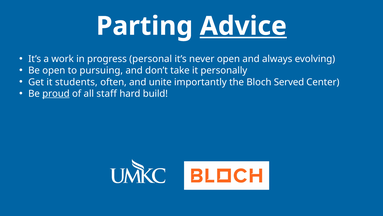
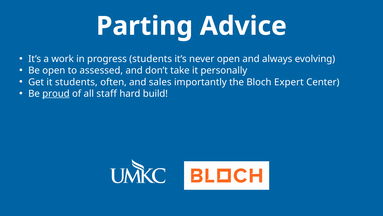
Advice underline: present -> none
progress personal: personal -> students
pursuing: pursuing -> assessed
unite: unite -> sales
Served: Served -> Expert
